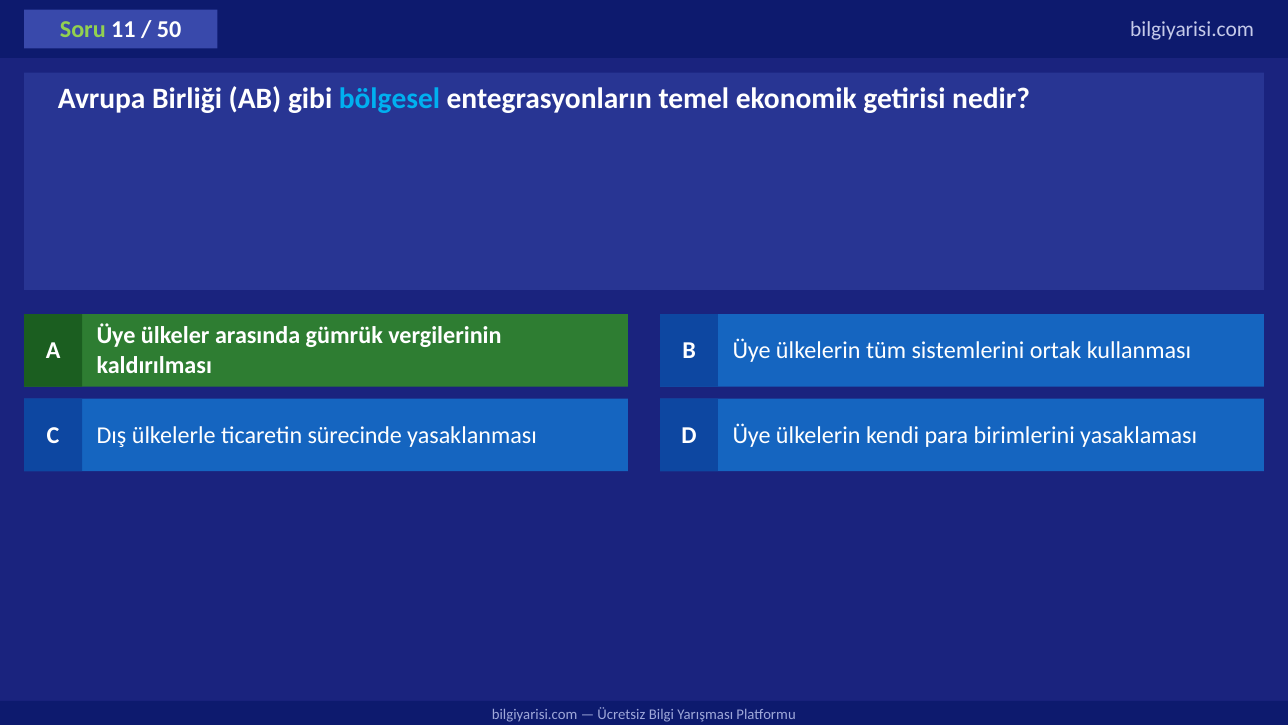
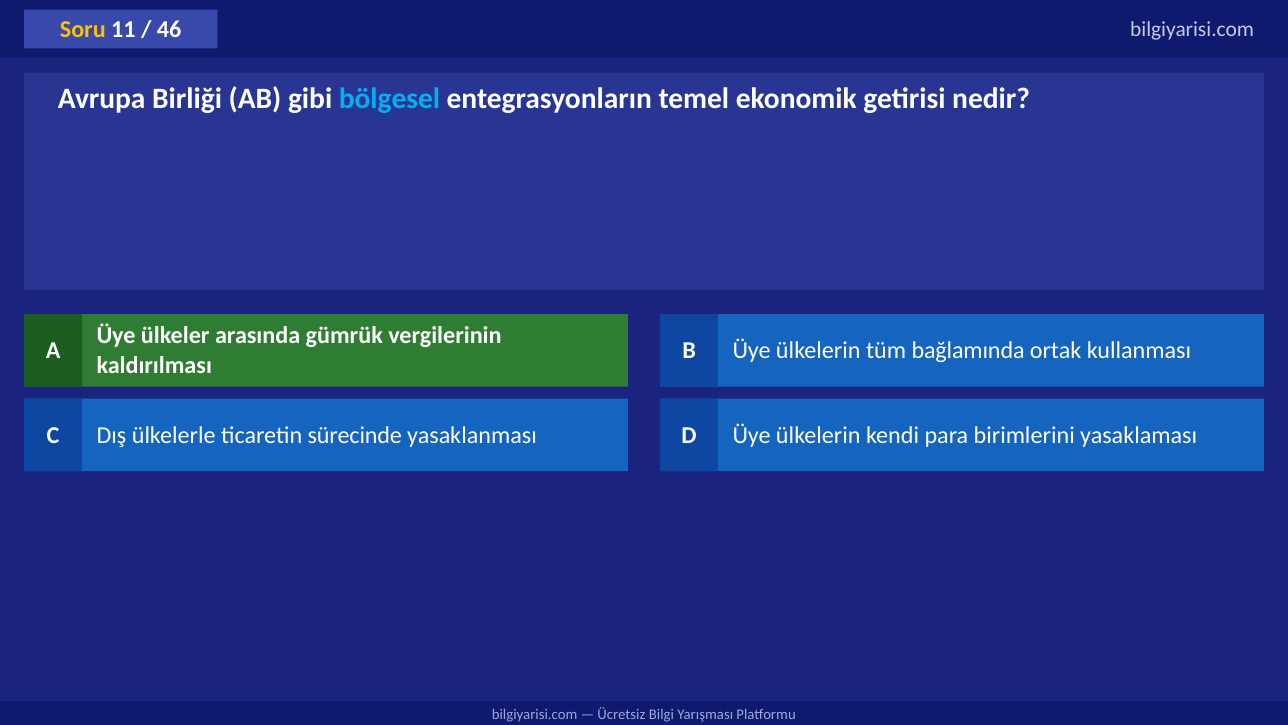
Soru colour: light green -> yellow
50: 50 -> 46
sistemlerini: sistemlerini -> bağlamında
